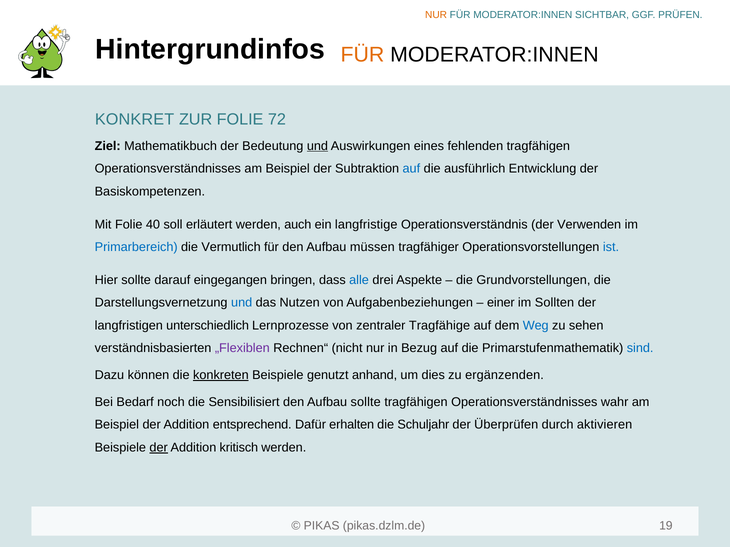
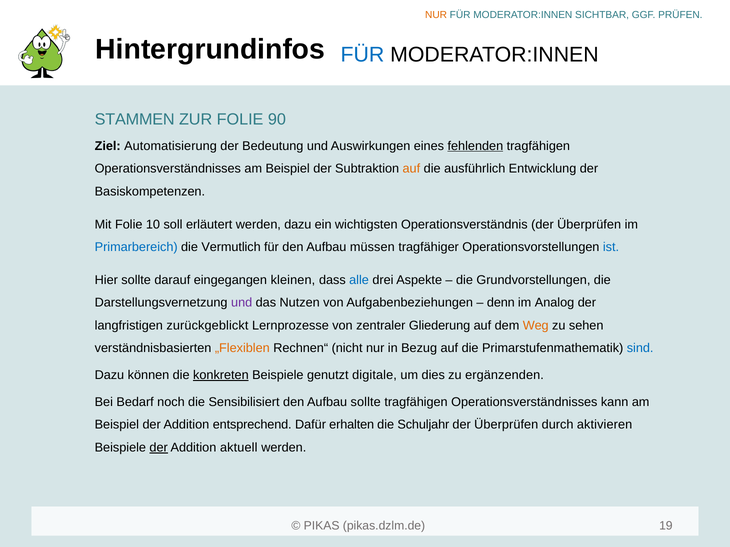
FÜR at (362, 55) colour: orange -> blue
KONKRET: KONKRET -> STAMMEN
72: 72 -> 90
Mathematikbuch: Mathematikbuch -> Automatisierung
und at (317, 146) underline: present -> none
fehlenden underline: none -> present
auf at (411, 169) colour: blue -> orange
40: 40 -> 10
werden auch: auch -> dazu
langfristige: langfristige -> wichtigsten
Operationsverständnis der Verwenden: Verwenden -> Überprüfen
bringen: bringen -> kleinen
und at (242, 303) colour: blue -> purple
einer: einer -> denn
Sollten: Sollten -> Analog
unterschiedlich: unterschiedlich -> zurückgeblickt
Tragfähige: Tragfähige -> Gliederung
Weg colour: blue -> orange
„Flexiblen colour: purple -> orange
anhand: anhand -> digitale
wahr: wahr -> kann
kritisch: kritisch -> aktuell
